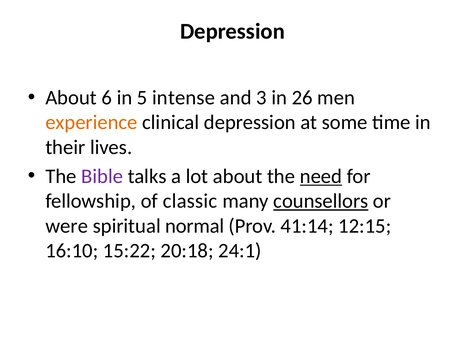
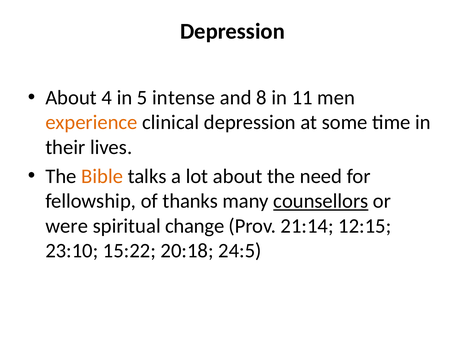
6: 6 -> 4
3: 3 -> 8
26: 26 -> 11
Bible colour: purple -> orange
need underline: present -> none
classic: classic -> thanks
normal: normal -> change
41:14: 41:14 -> 21:14
16:10: 16:10 -> 23:10
24:1: 24:1 -> 24:5
